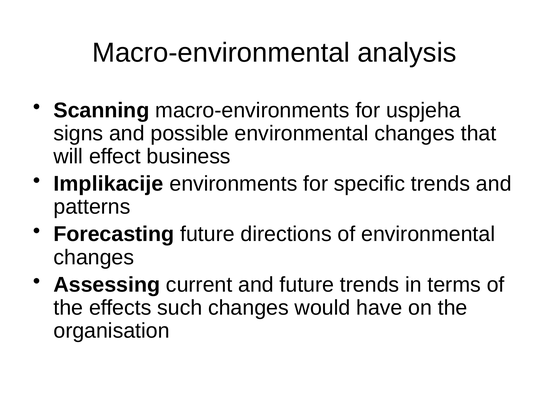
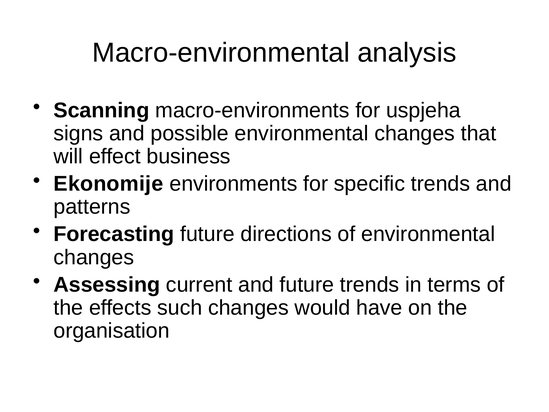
Implikacije: Implikacije -> Ekonomije
